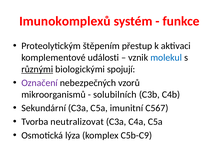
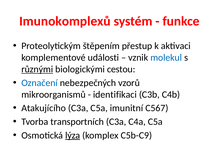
spojují: spojují -> cestou
Označení colour: purple -> blue
solubilních: solubilních -> identifikaci
Sekundární: Sekundární -> Atakujícího
neutralizovat: neutralizovat -> transportních
lýza underline: none -> present
